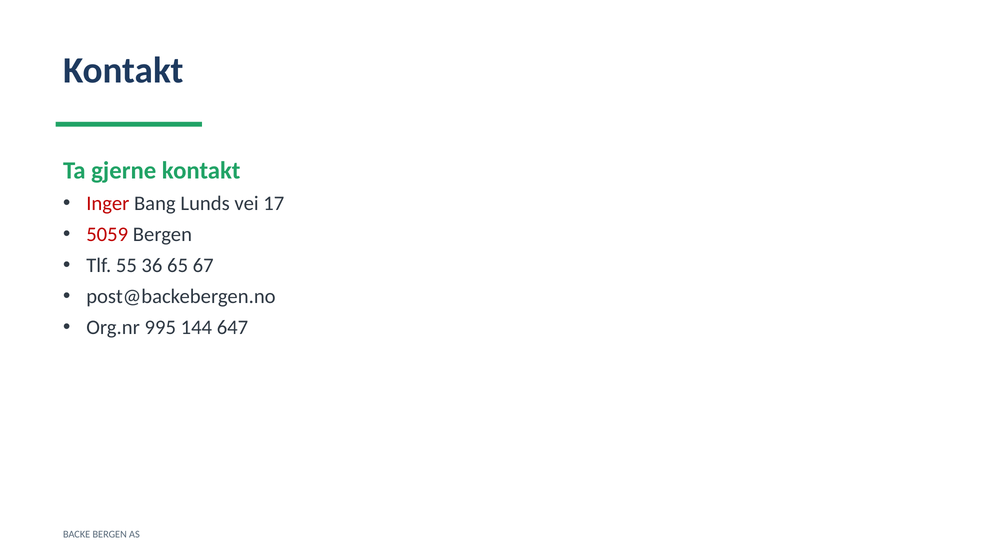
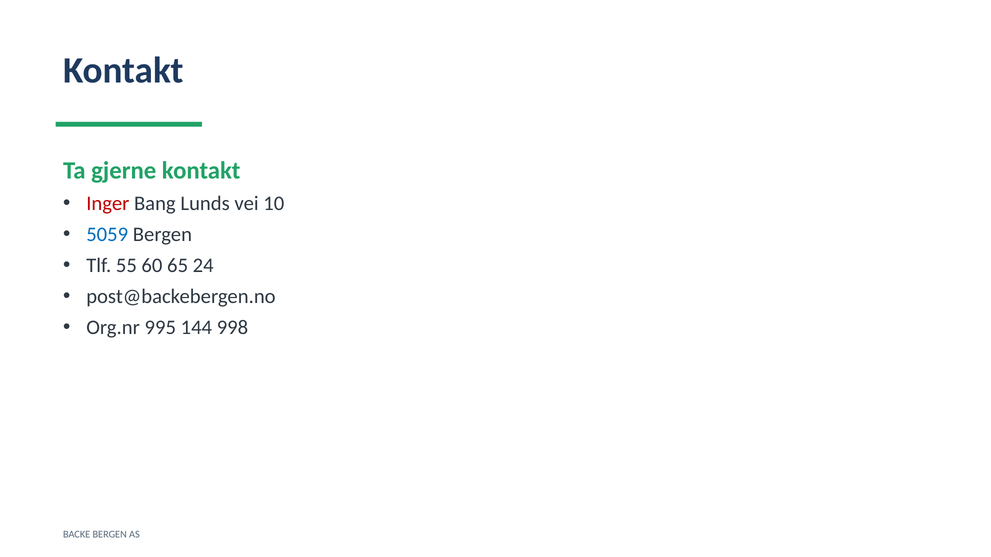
17: 17 -> 10
5059 colour: red -> blue
36: 36 -> 60
67: 67 -> 24
647: 647 -> 998
